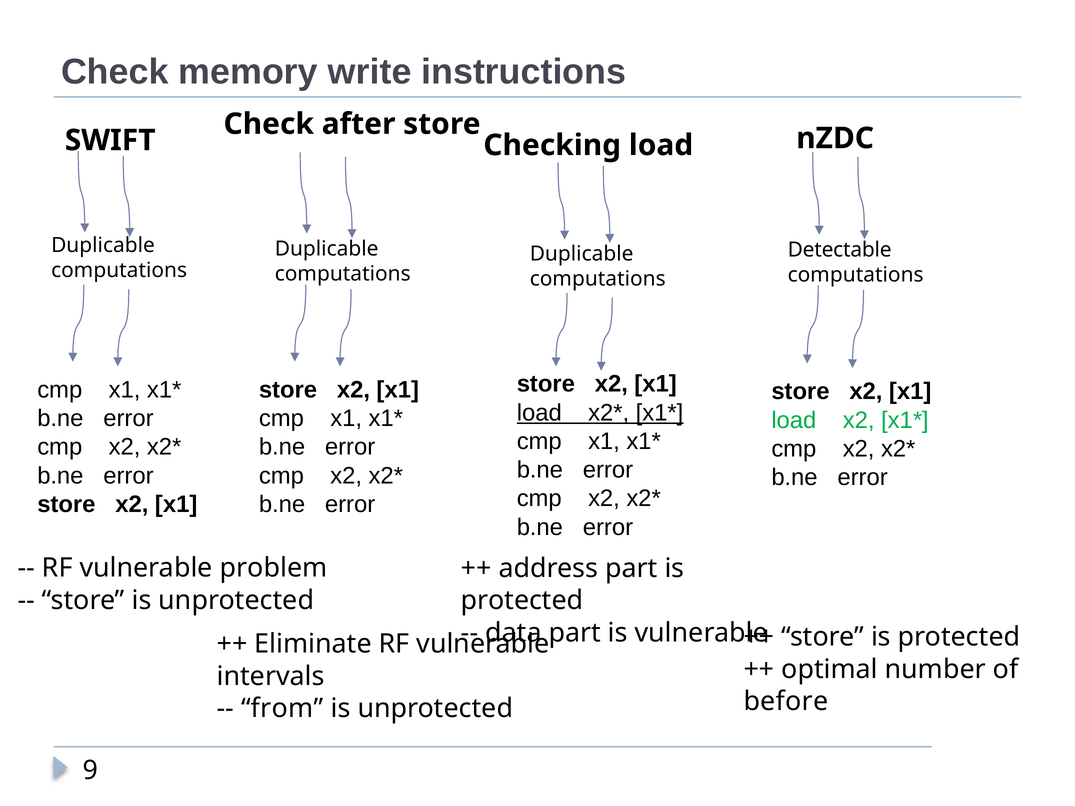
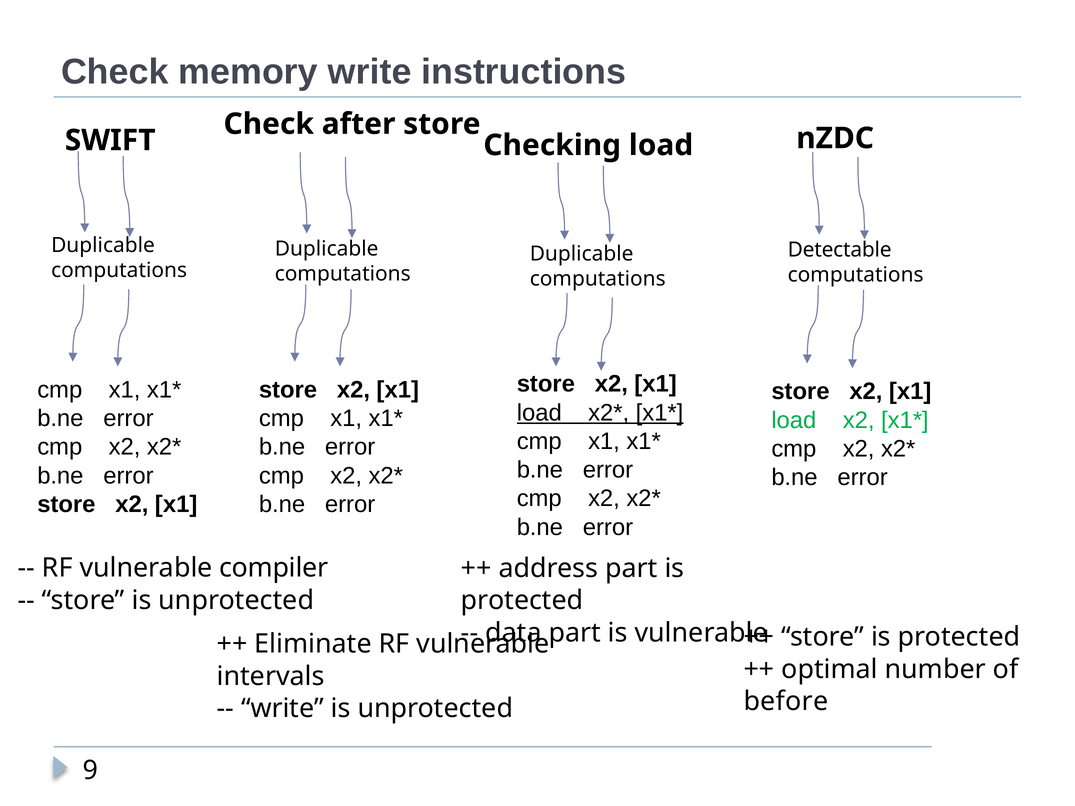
problem: problem -> compiler
from at (282, 709): from -> write
